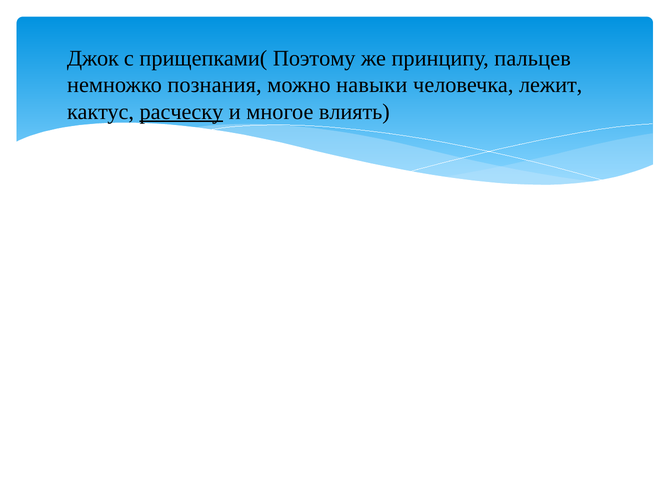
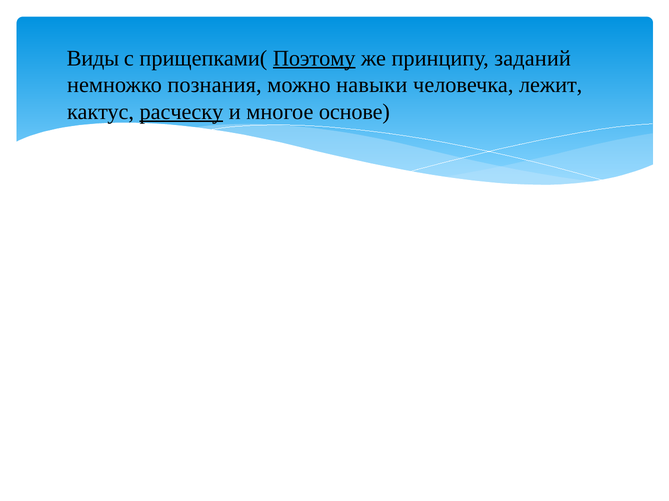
Джок: Джок -> Виды
Поэтому underline: none -> present
пальцев: пальцев -> заданий
влиять: влиять -> основе
